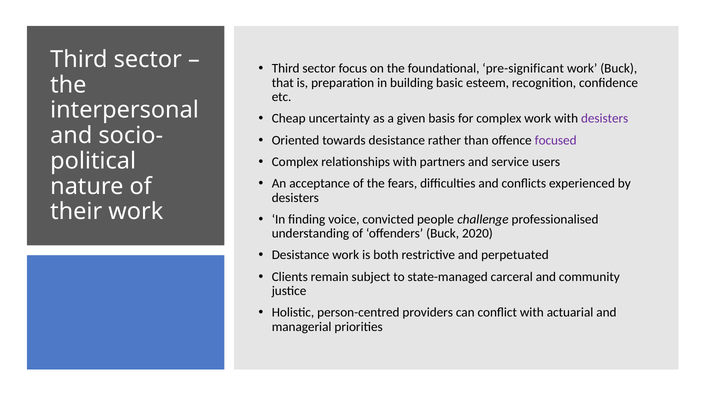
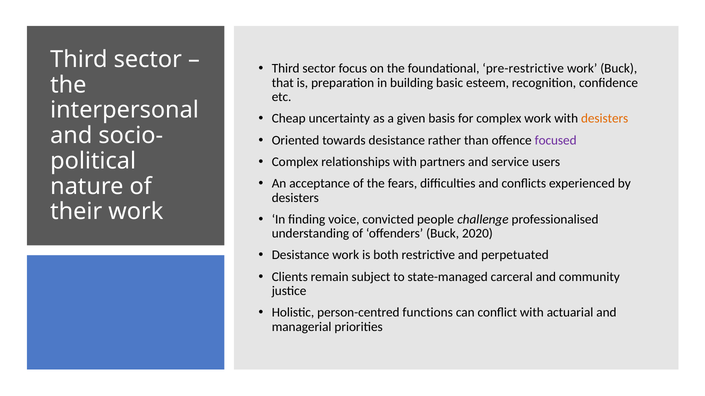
pre-significant: pre-significant -> pre-restrictive
desisters at (605, 119) colour: purple -> orange
providers: providers -> functions
